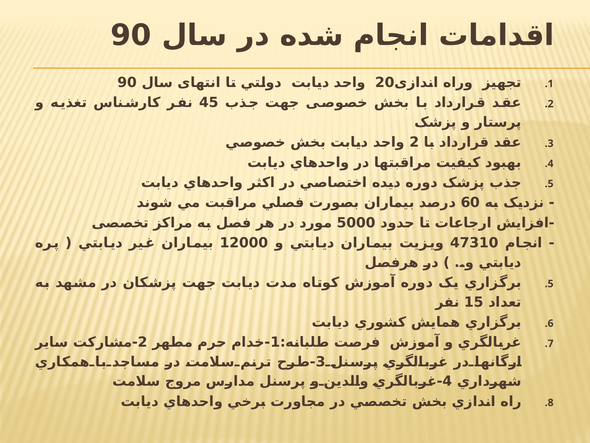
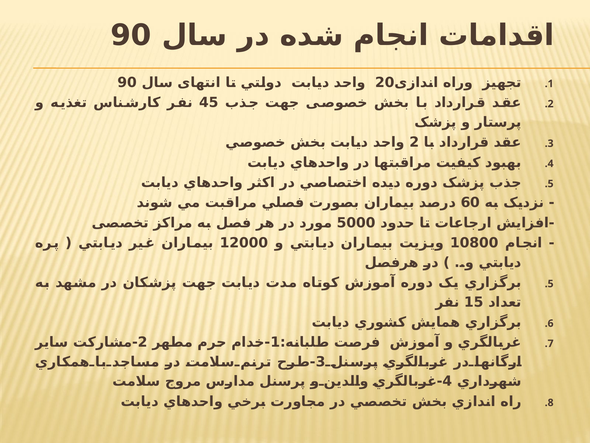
47310: 47310 -> 10800
